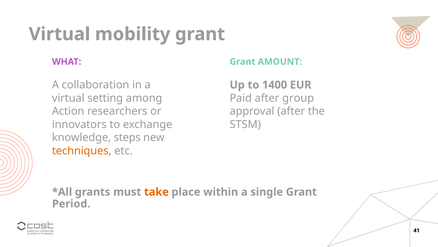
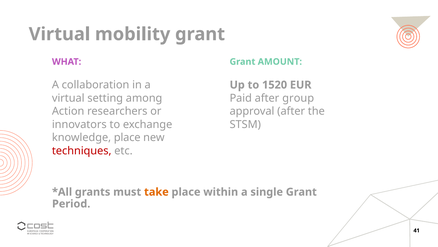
1400: 1400 -> 1520
knowledge steps: steps -> place
techniques colour: orange -> red
